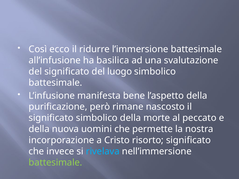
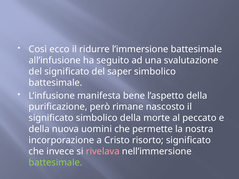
basilica: basilica -> seguito
luogo: luogo -> saper
rivelava colour: light blue -> pink
